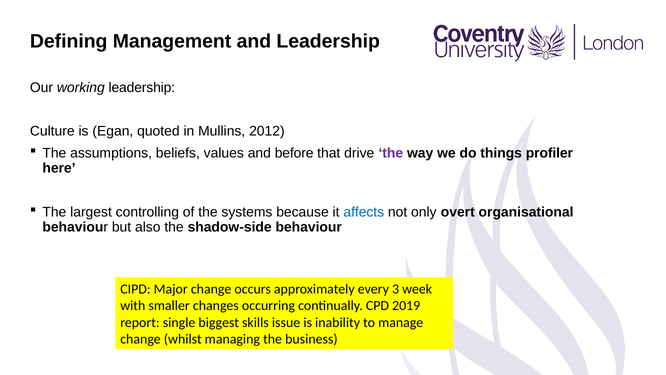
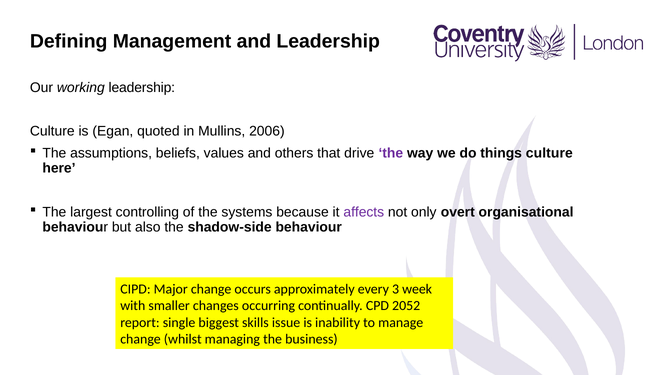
2012: 2012 -> 2006
before: before -> others
things profiler: profiler -> culture
affects colour: blue -> purple
2019: 2019 -> 2052
